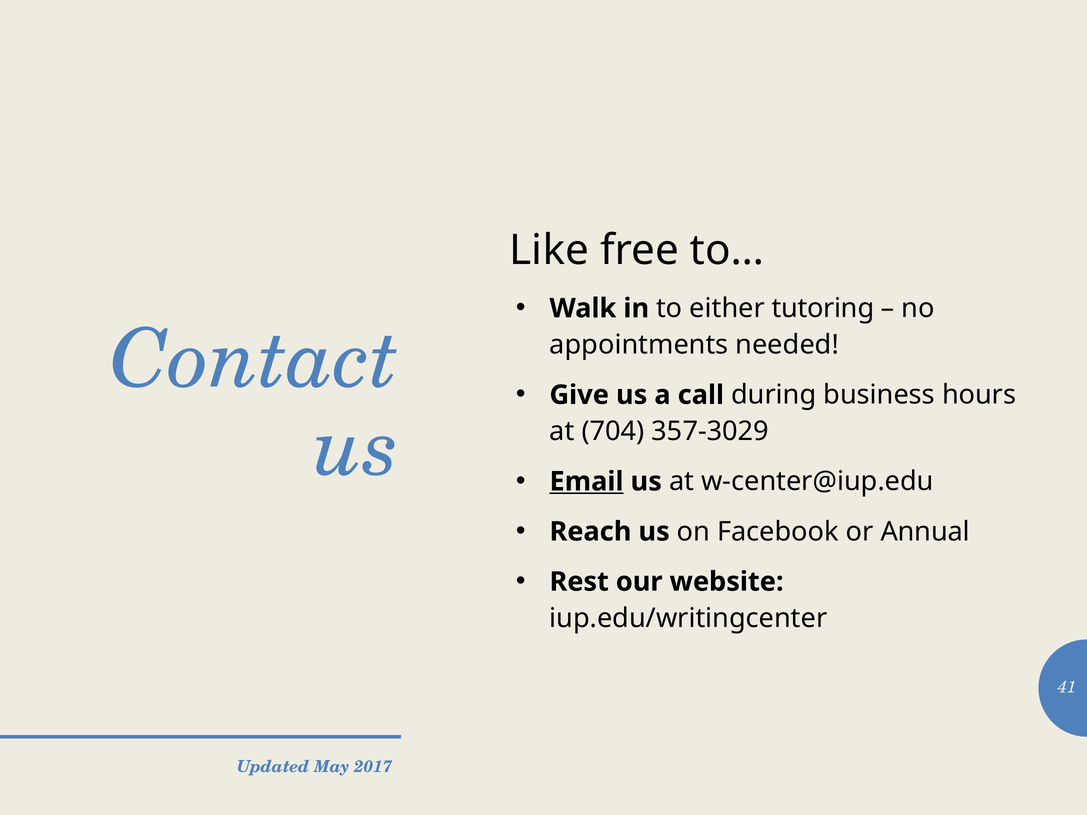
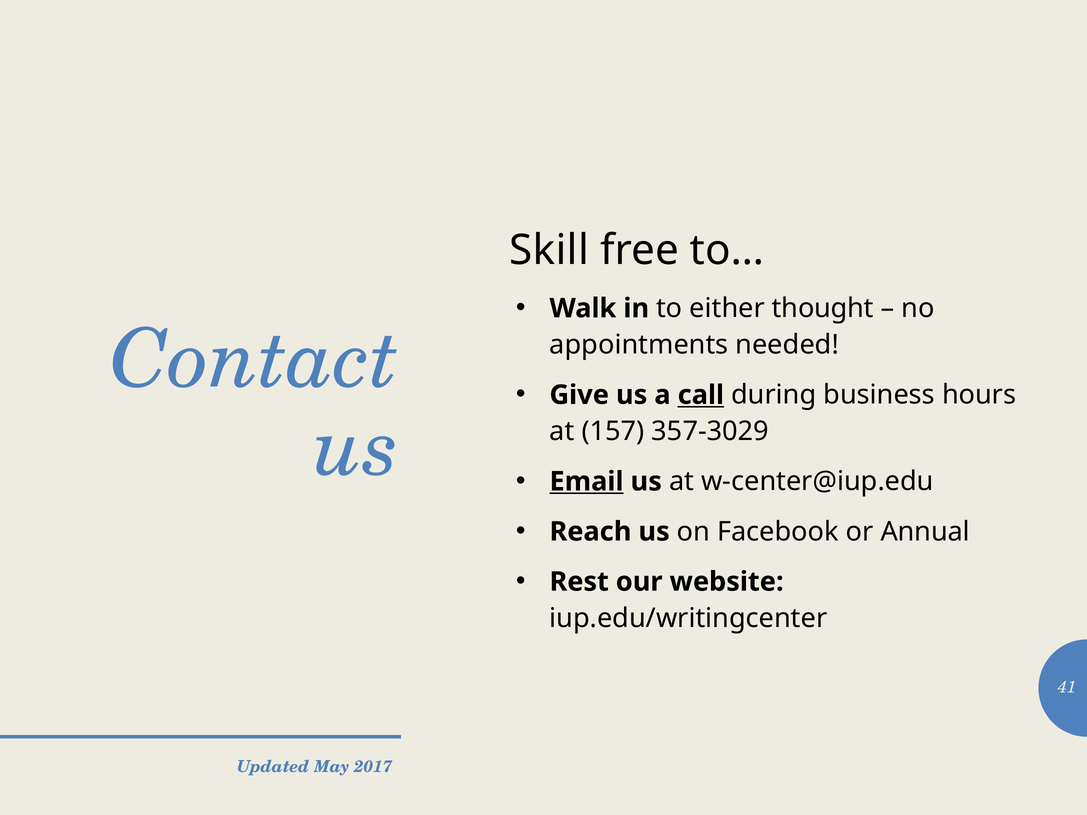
Like: Like -> Skill
tutoring: tutoring -> thought
call underline: none -> present
704: 704 -> 157
